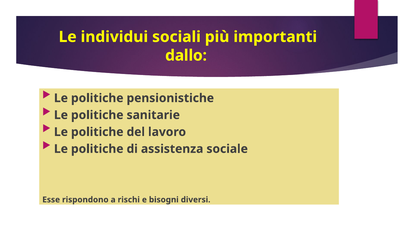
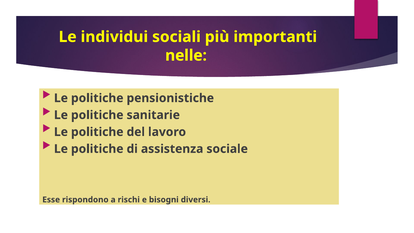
dallo: dallo -> nelle
